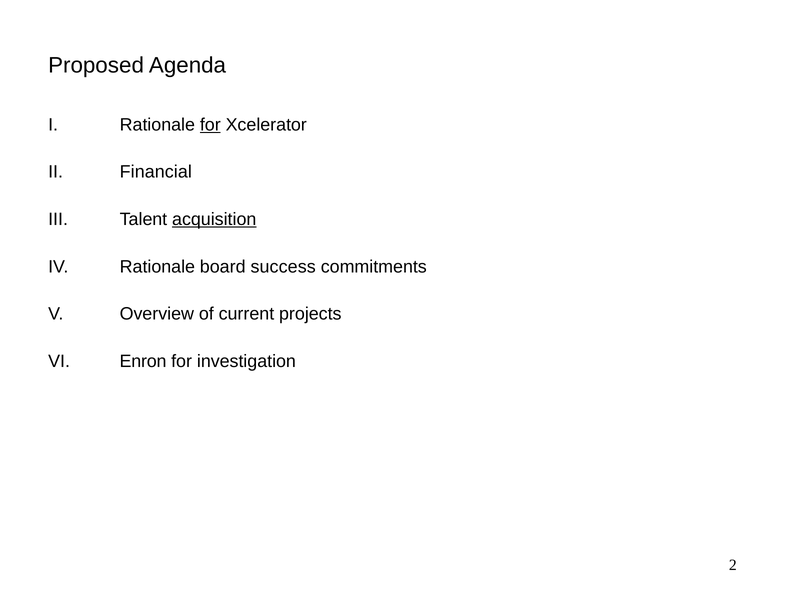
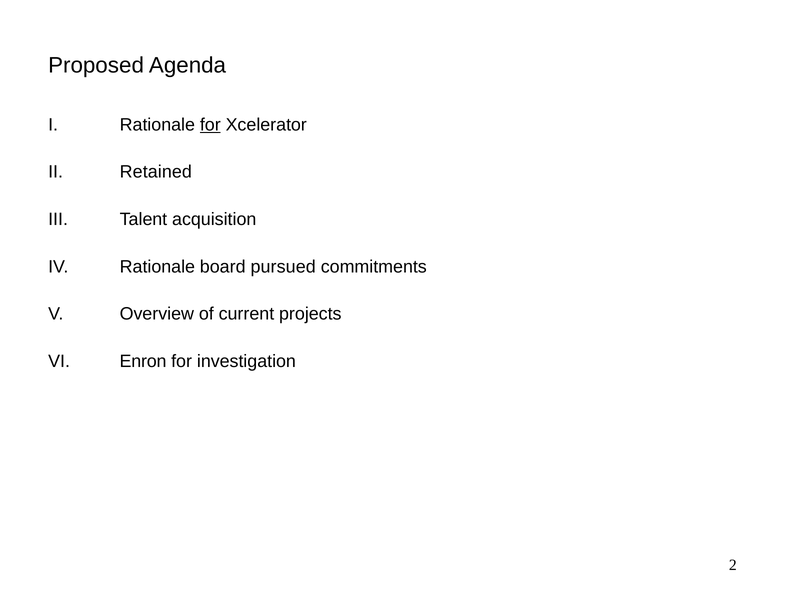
Financial: Financial -> Retained
acquisition underline: present -> none
success: success -> pursued
